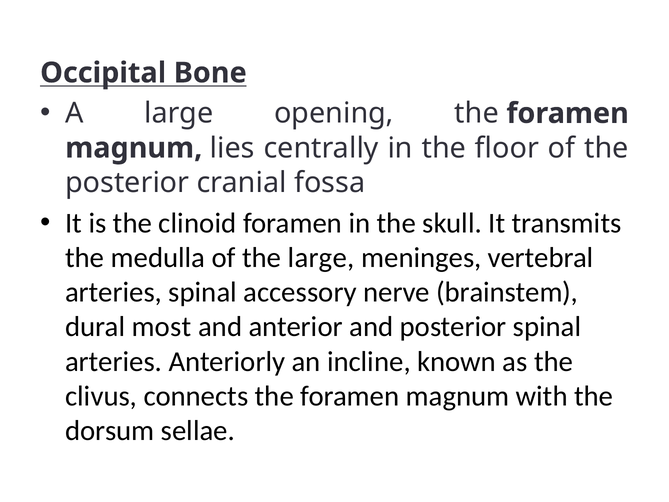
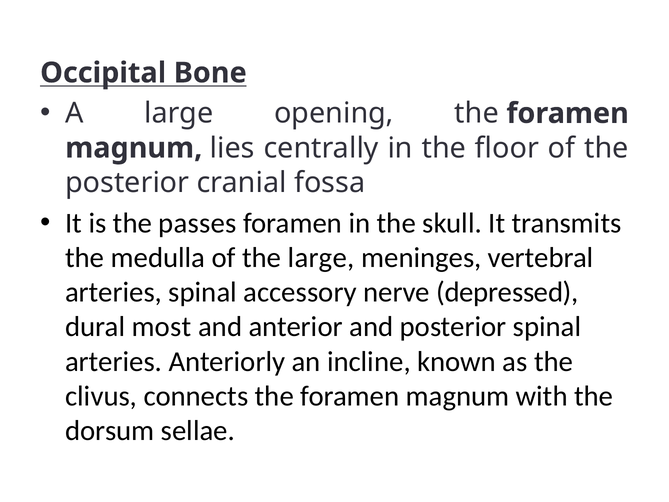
clinoid: clinoid -> passes
brainstem: brainstem -> depressed
